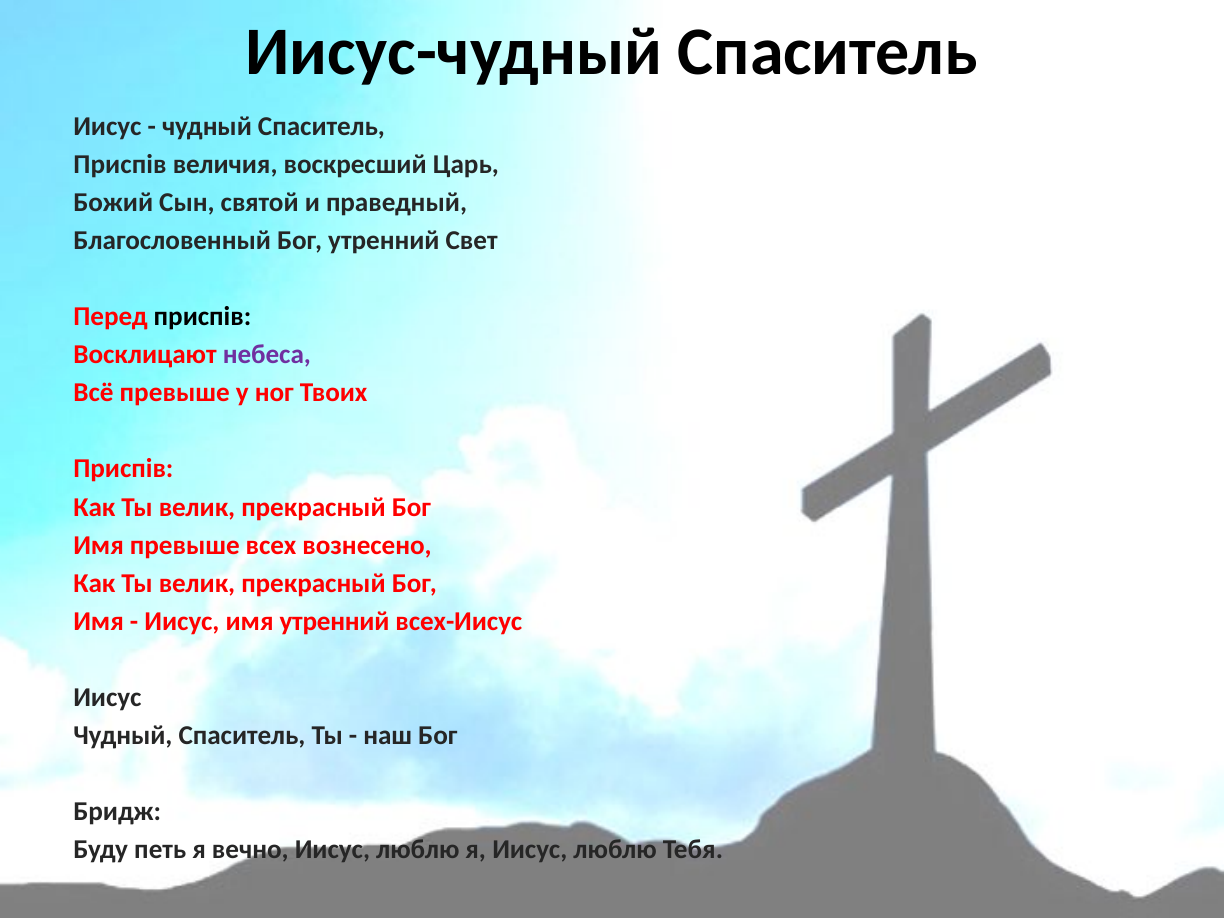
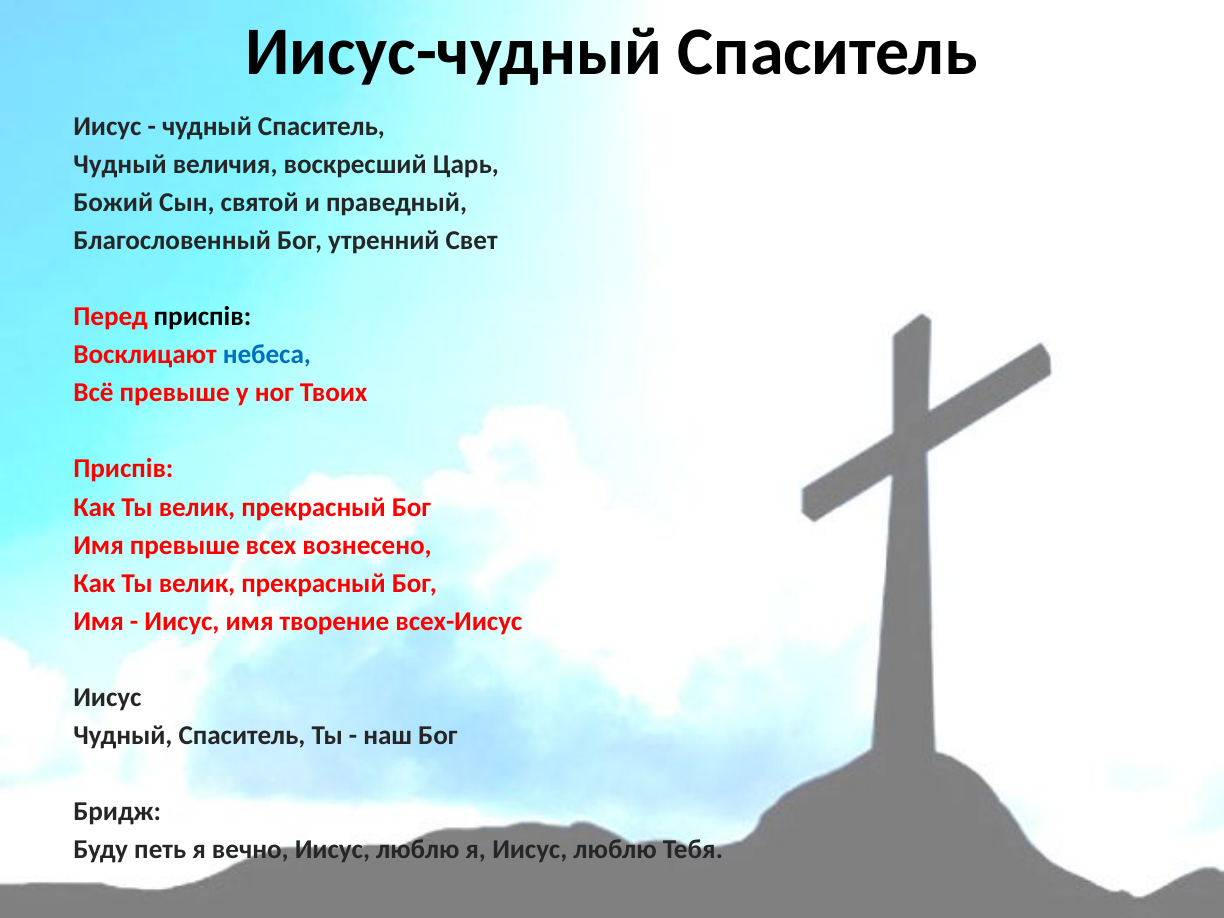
Приспів at (120, 164): Приспів -> Чудный
небеса colour: purple -> blue
имя утренний: утренний -> творение
